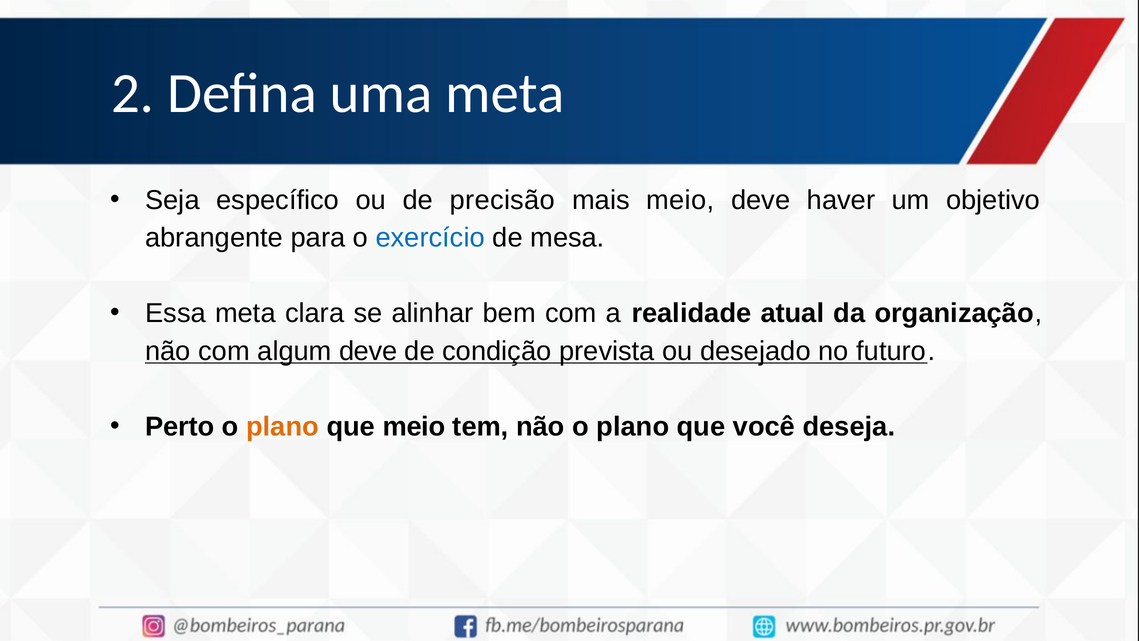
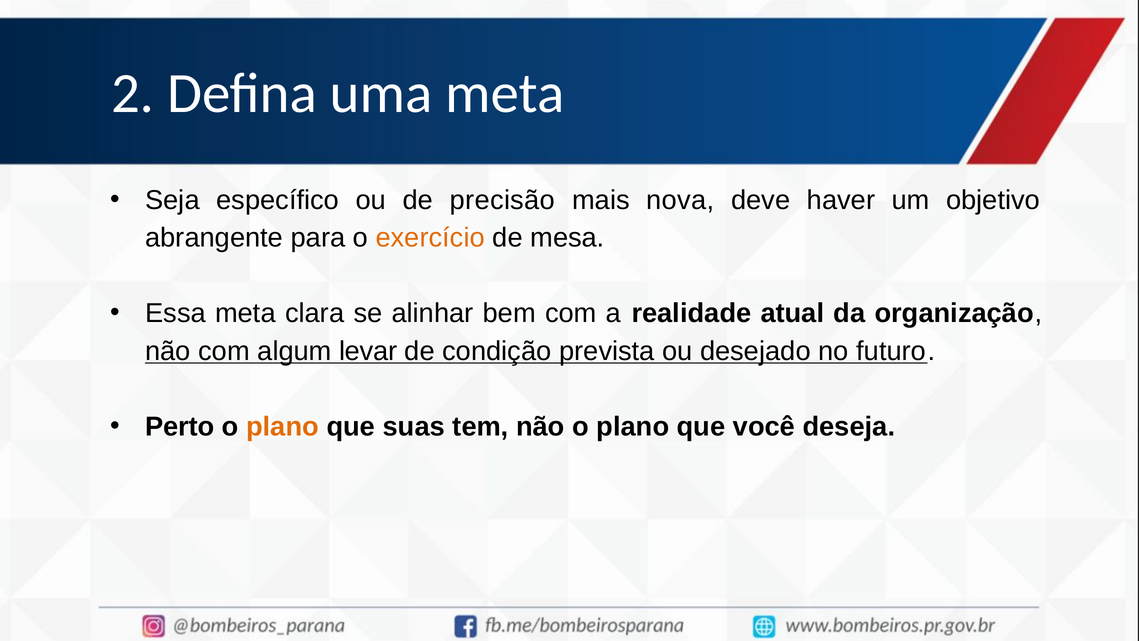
mais meio: meio -> nova
exercício colour: blue -> orange
algum deve: deve -> levar
que meio: meio -> suas
